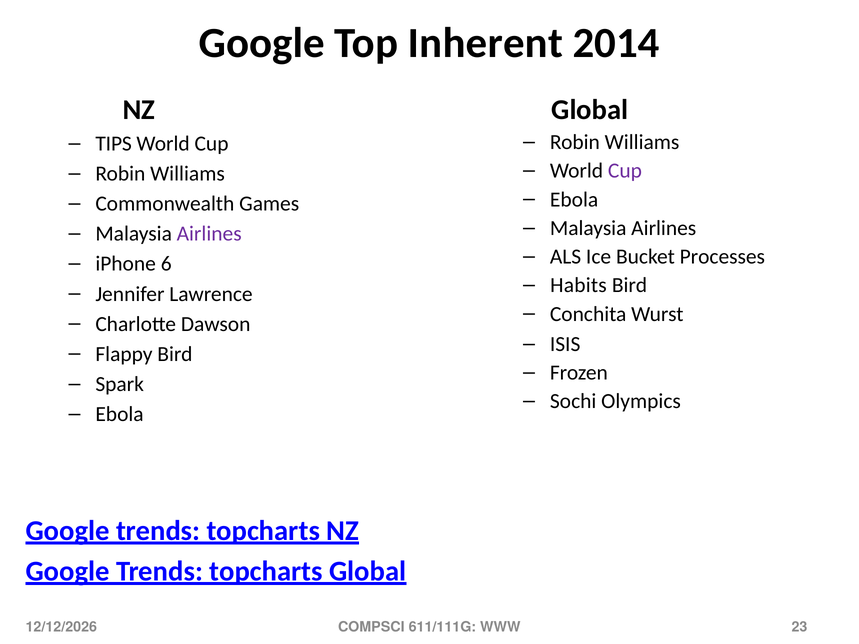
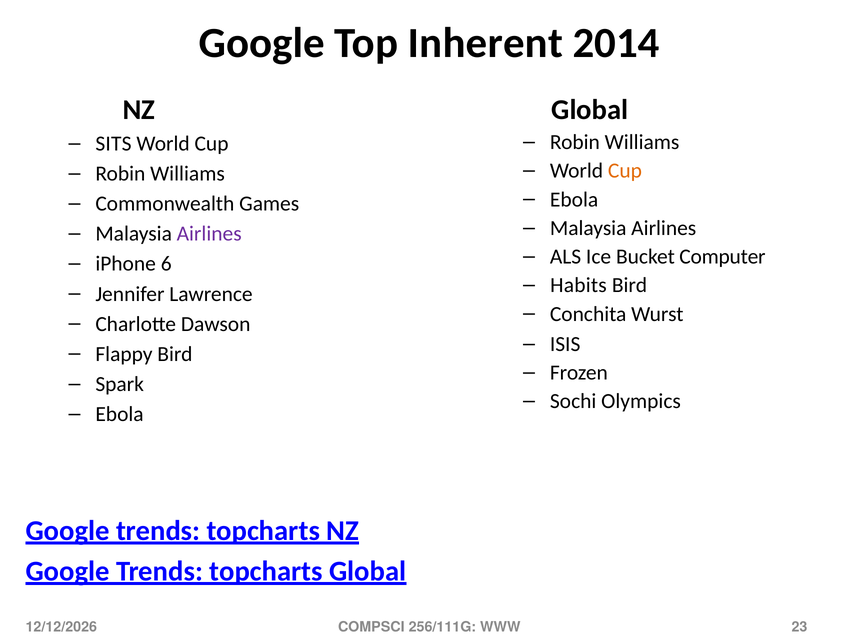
TIPS: TIPS -> SITS
Cup at (625, 171) colour: purple -> orange
Processes: Processes -> Computer
611/111G: 611/111G -> 256/111G
